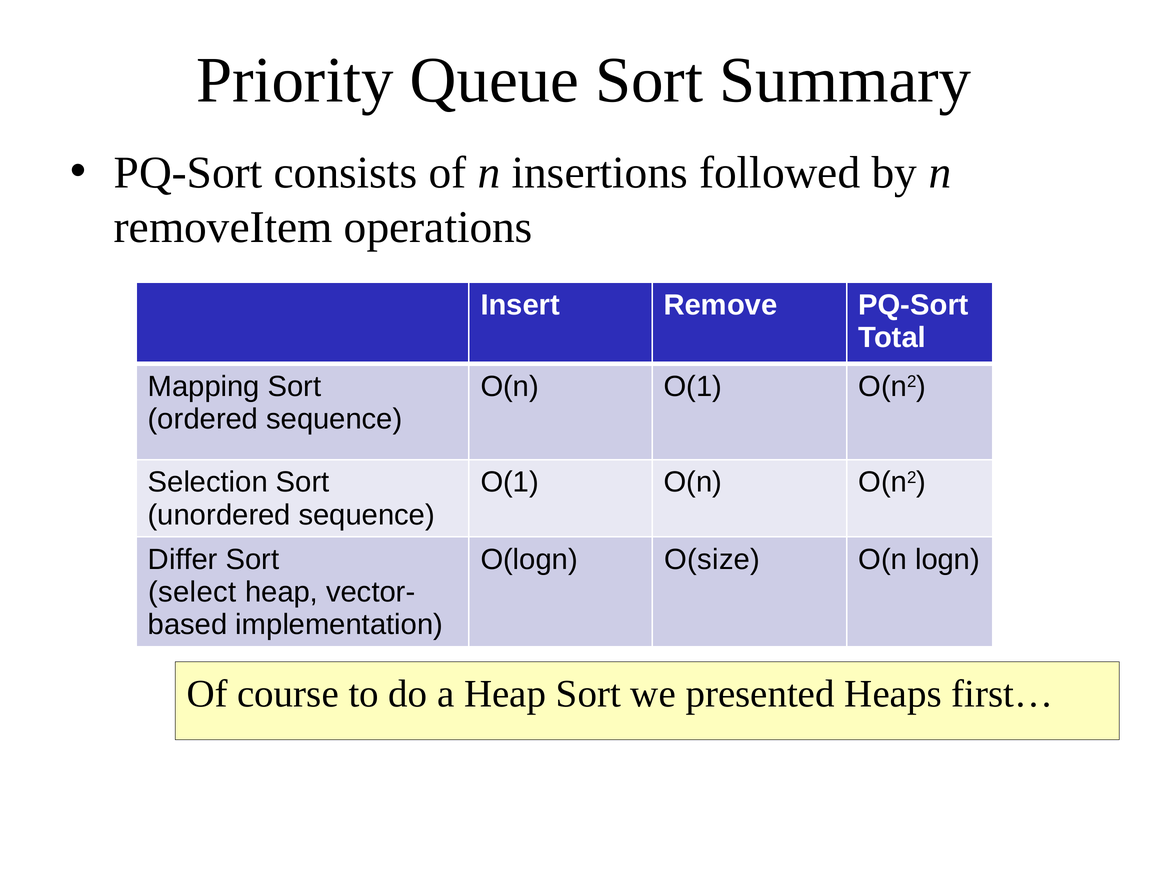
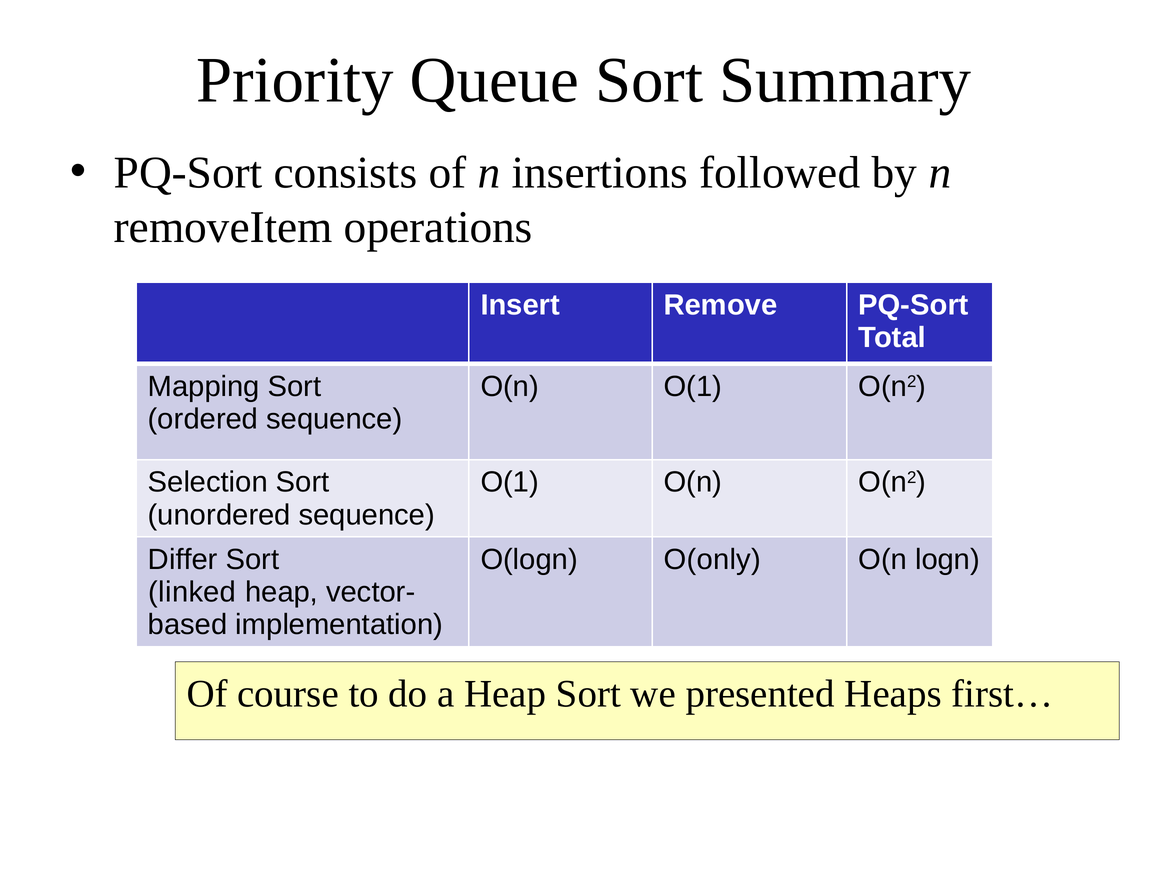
O(size: O(size -> O(only
select: select -> linked
